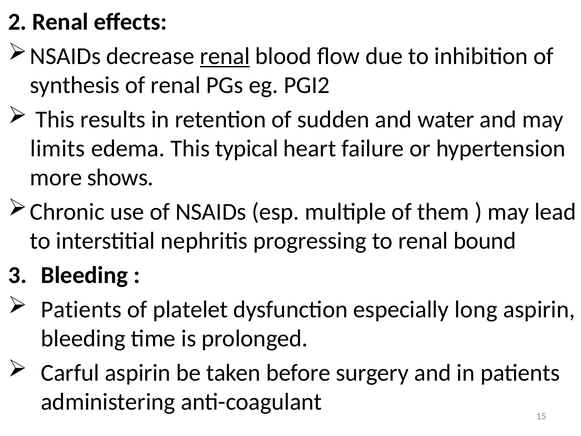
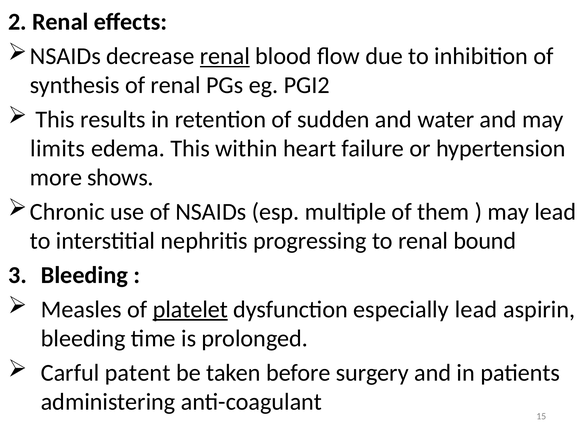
typical: typical -> within
Patients at (81, 309): Patients -> Measles
platelet underline: none -> present
especially long: long -> lead
Carful aspirin: aspirin -> patent
